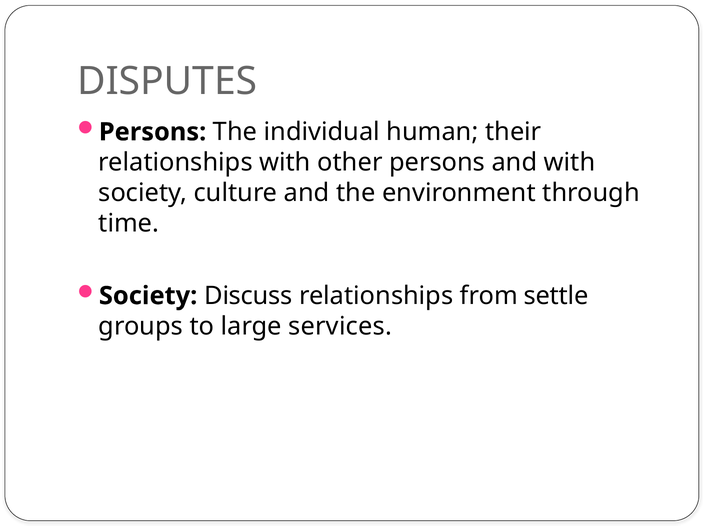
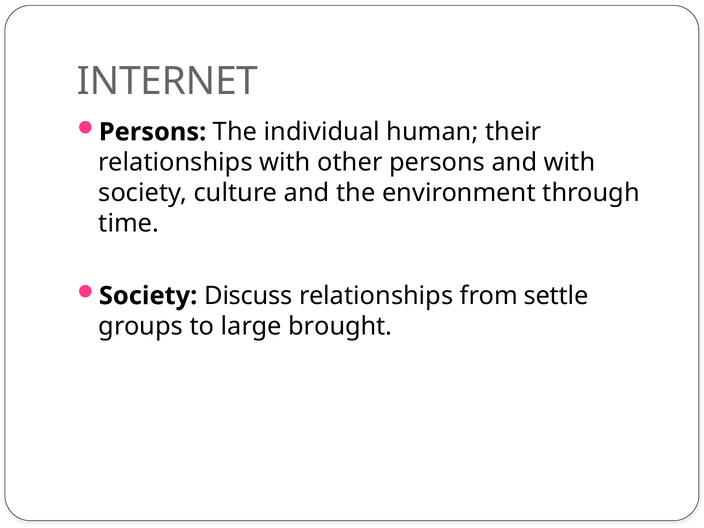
DISPUTES: DISPUTES -> INTERNET
services: services -> brought
